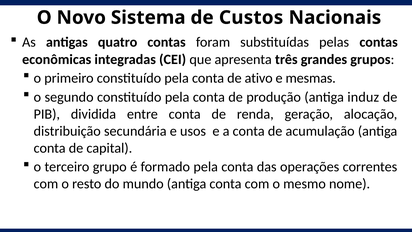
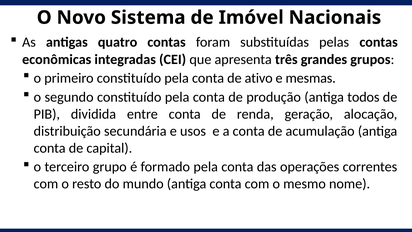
Custos: Custos -> Imóvel
induz: induz -> todos
